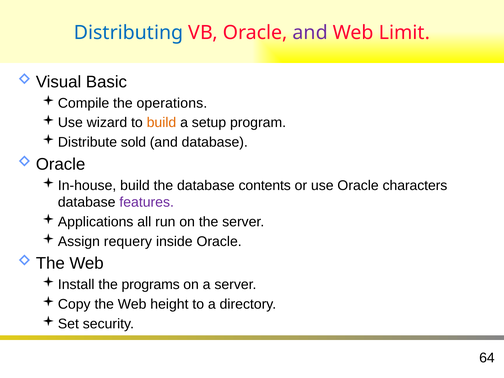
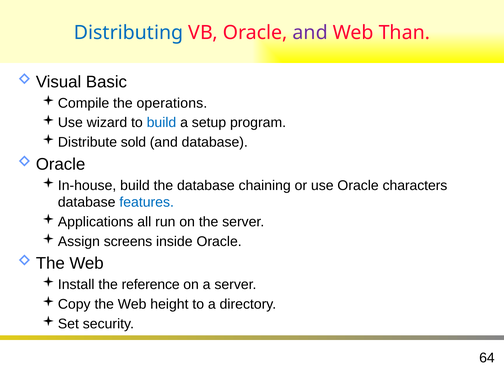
Limit: Limit -> Than
build at (161, 123) colour: orange -> blue
contents: contents -> chaining
features colour: purple -> blue
requery: requery -> screens
programs: programs -> reference
